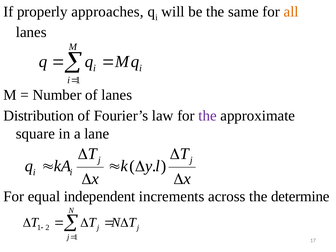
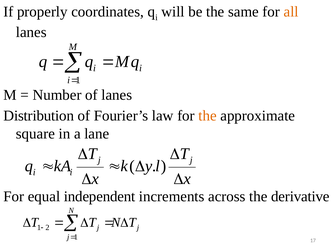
approaches: approaches -> coordinates
the at (208, 116) colour: purple -> orange
determine: determine -> derivative
